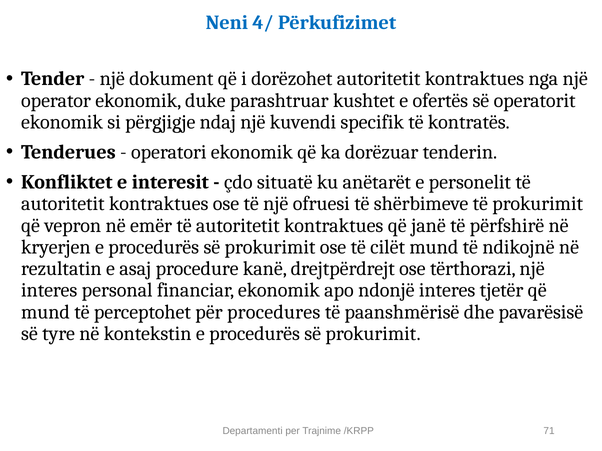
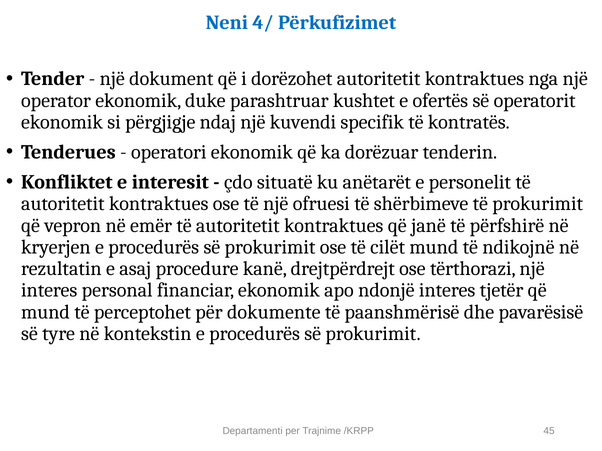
procedures: procedures -> dokumente
71: 71 -> 45
